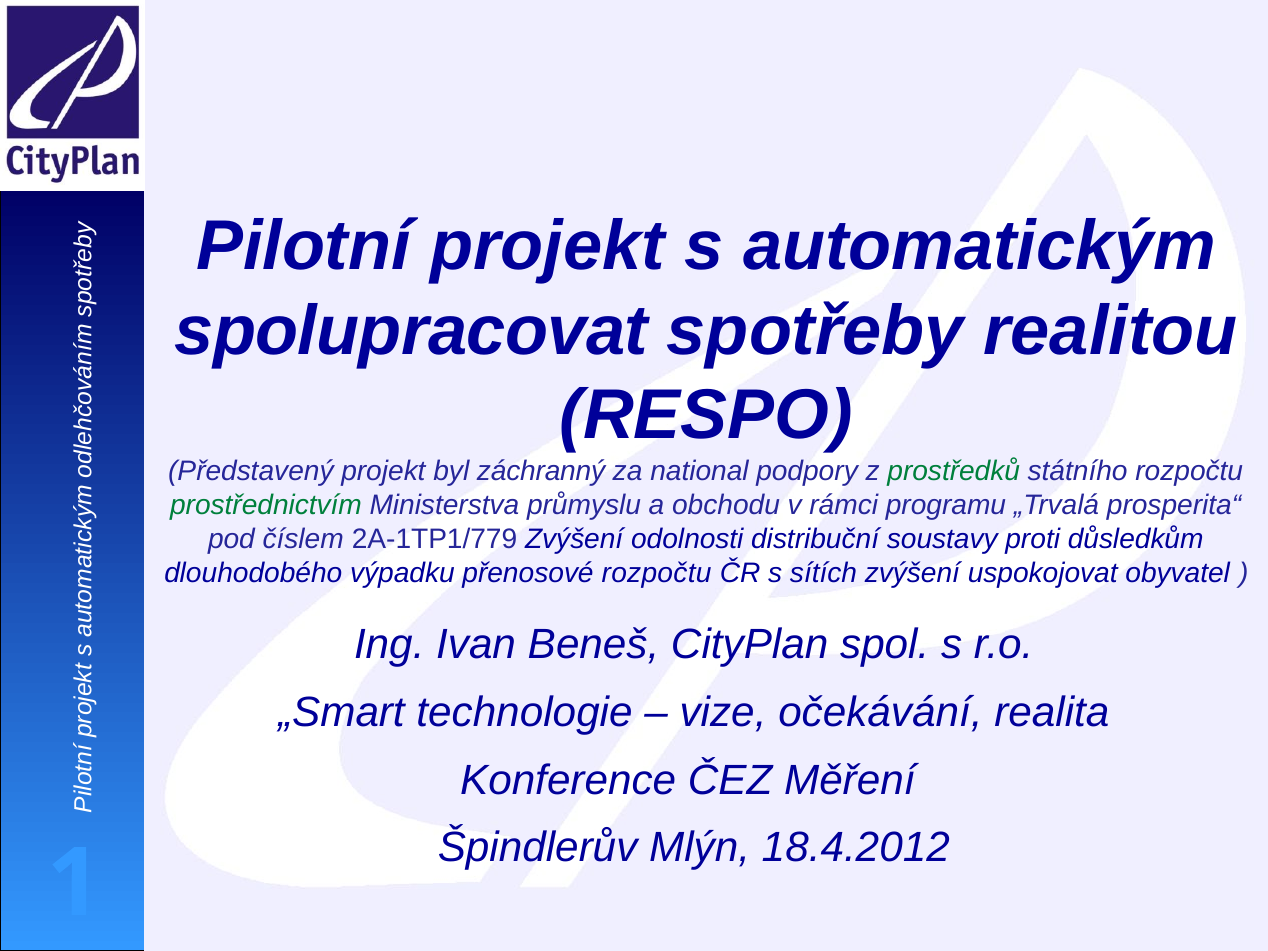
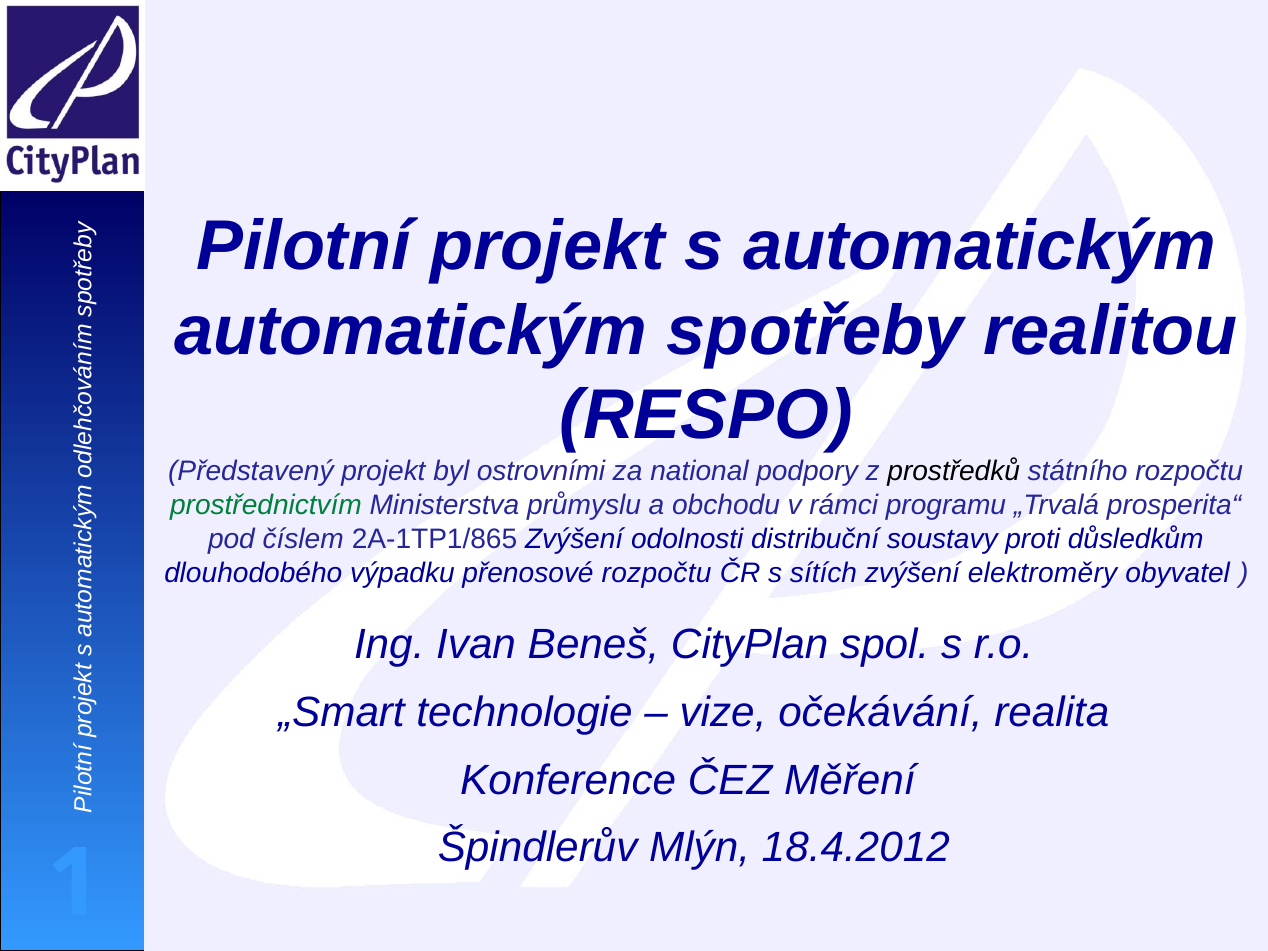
spolupracovat at (411, 331): spolupracovat -> automatickým
záchranný: záchranný -> ostrovními
prostředků colour: green -> black
2A-1TP1/779: 2A-1TP1/779 -> 2A-1TP1/865
uspokojovat: uspokojovat -> elektroměry
